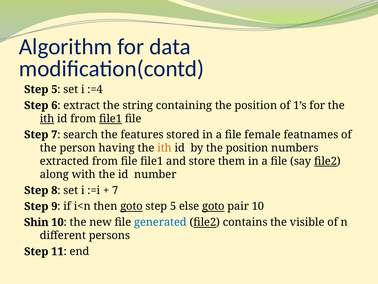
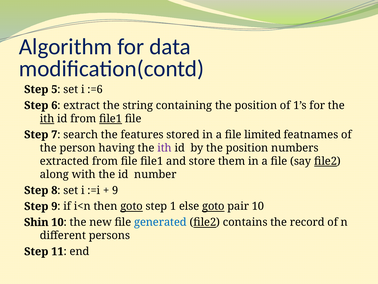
:=4: :=4 -> :=6
female: female -> limited
ith at (165, 148) colour: orange -> purple
7 at (115, 190): 7 -> 9
goto step 5: 5 -> 1
visible: visible -> record
